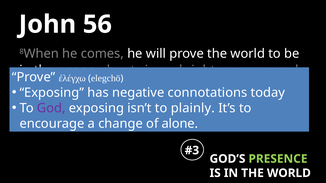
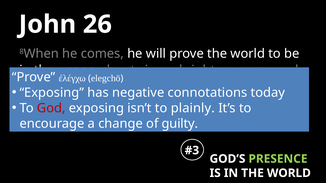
56: 56 -> 26
God colour: purple -> red
alone: alone -> guilty
